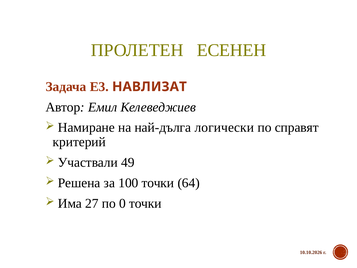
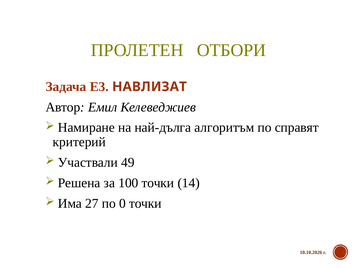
ЕСЕНЕН: ЕСЕНЕН -> ОТБОРИ
логически: логически -> алгоритъм
64: 64 -> 14
